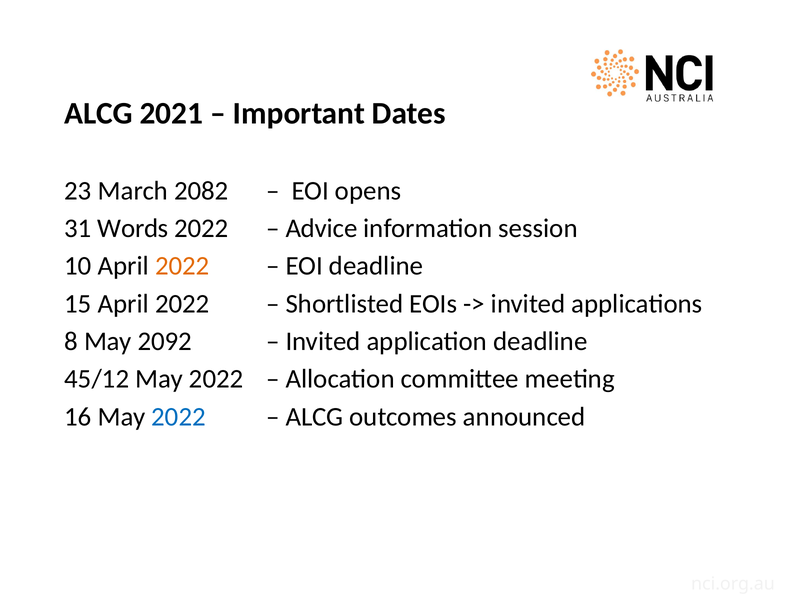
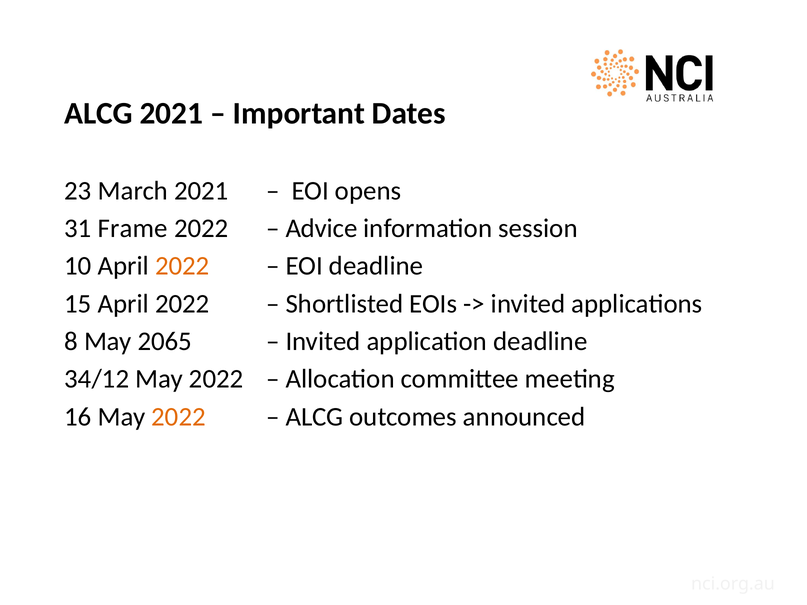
March 2082: 2082 -> 2021
Words: Words -> Frame
2092: 2092 -> 2065
45/12: 45/12 -> 34/12
2022 at (179, 417) colour: blue -> orange
